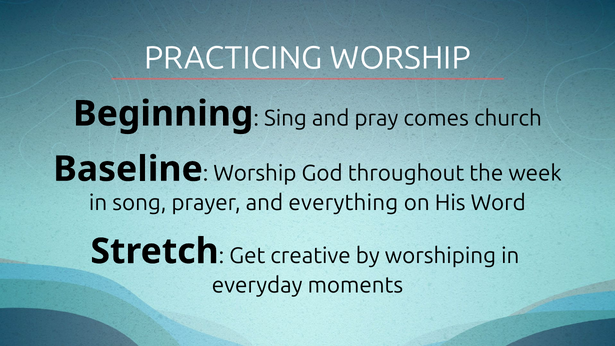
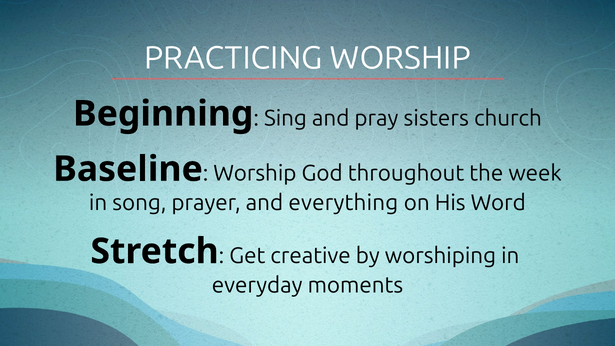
comes: comes -> sisters
